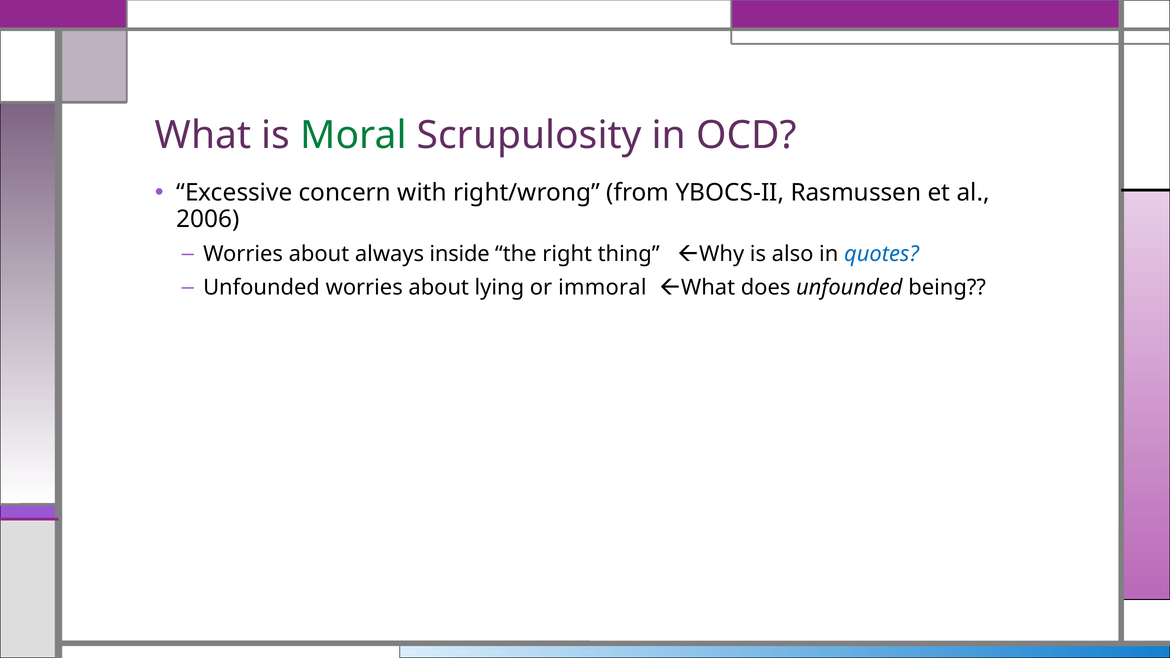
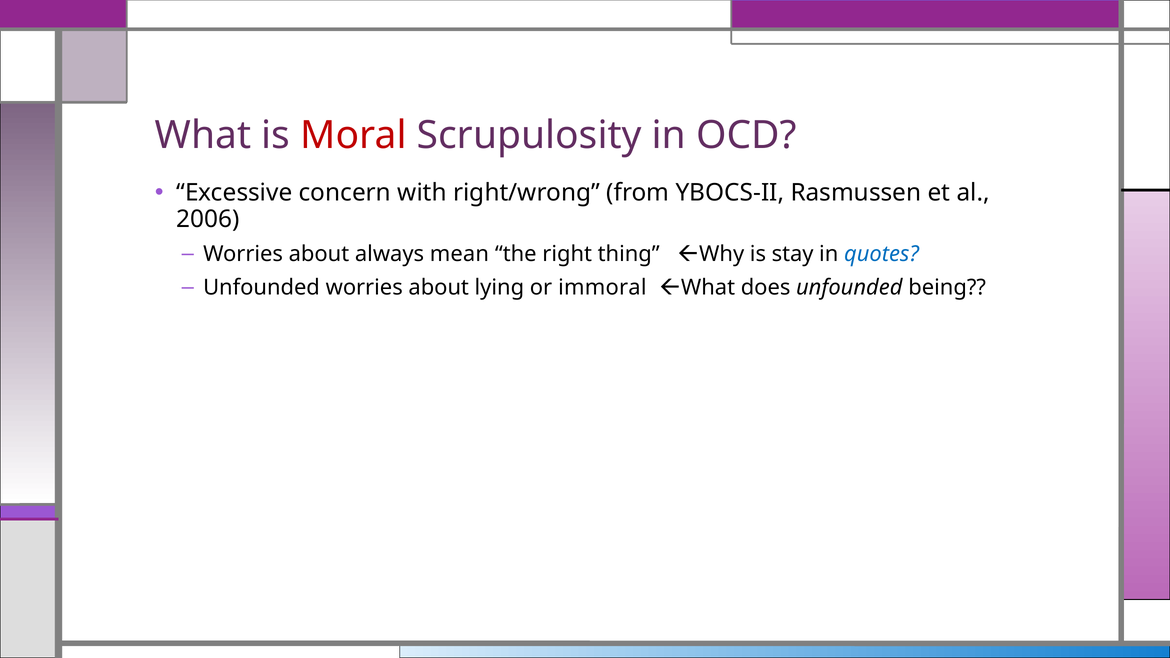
Moral colour: green -> red
inside: inside -> mean
also: also -> stay
